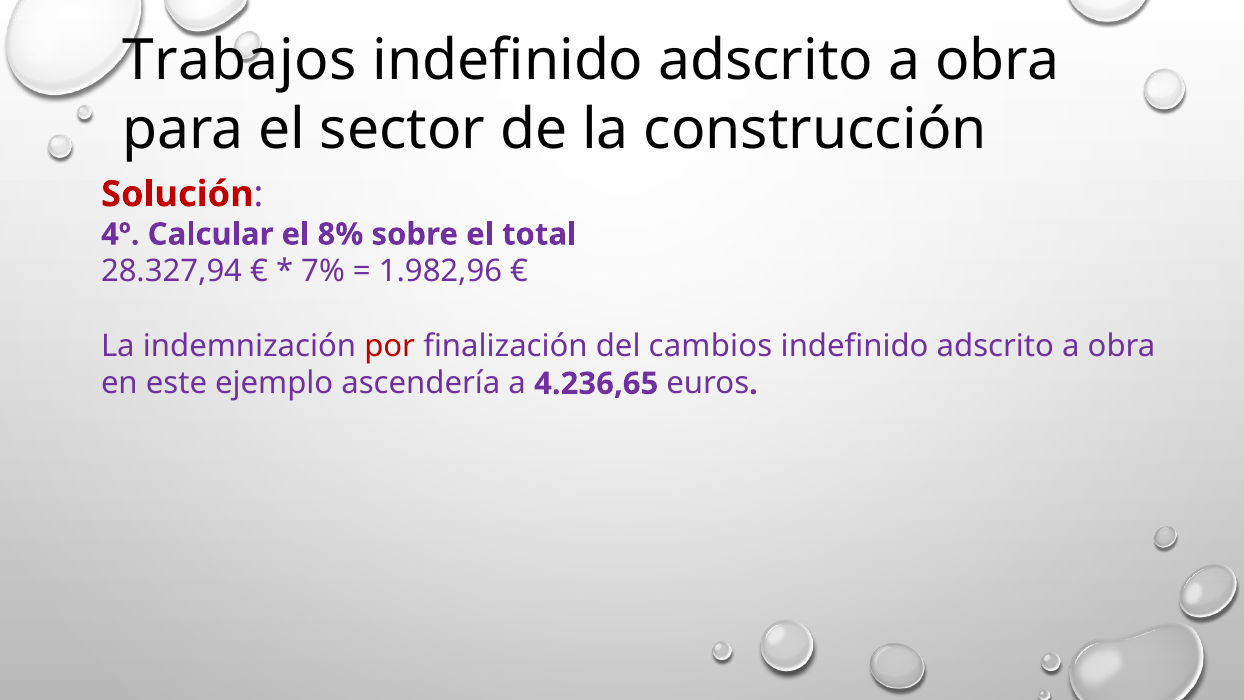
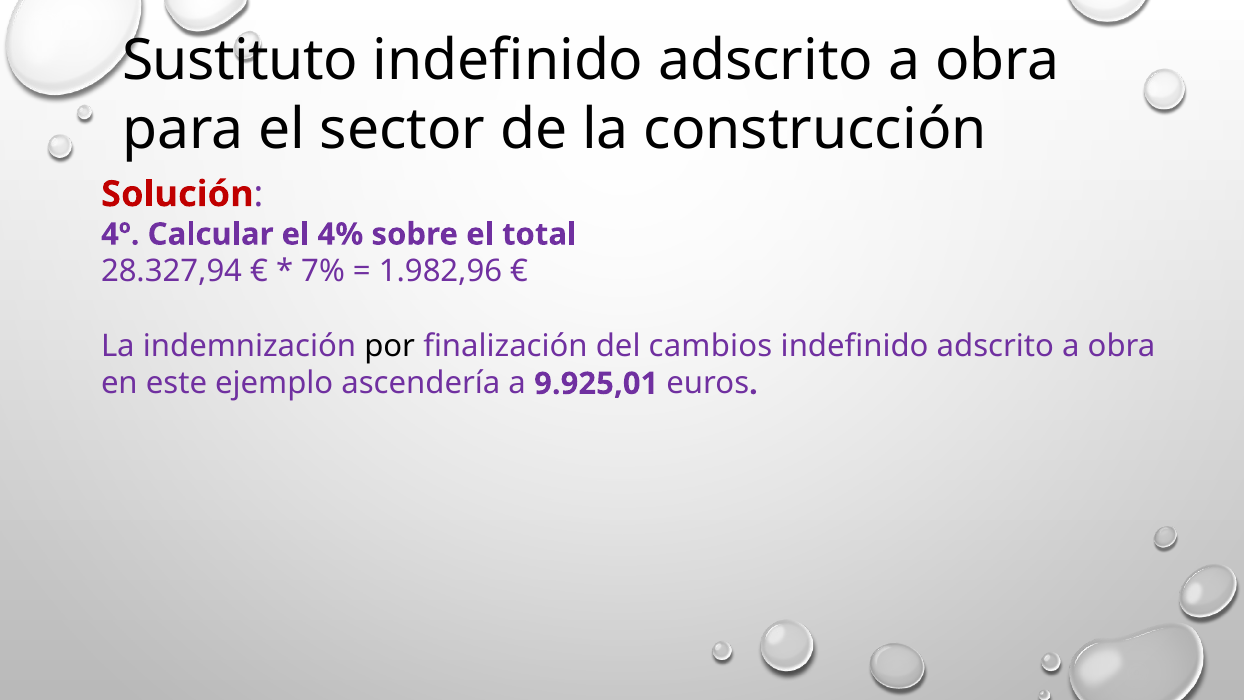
Trabajos: Trabajos -> Sustituto
8%: 8% -> 4%
por colour: red -> black
4.236,65: 4.236,65 -> 9.925,01
